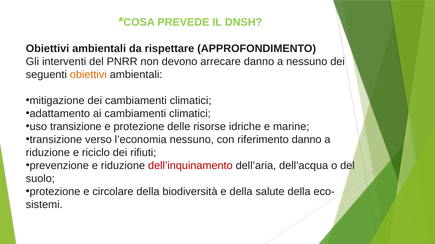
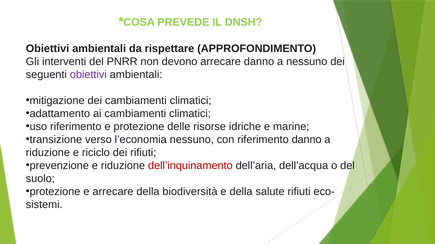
obiettivi at (88, 75) colour: orange -> purple
uso transizione: transizione -> riferimento
e circolare: circolare -> arrecare
salute della: della -> rifiuti
